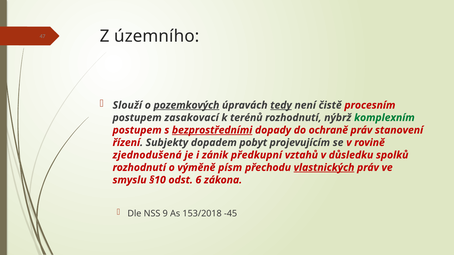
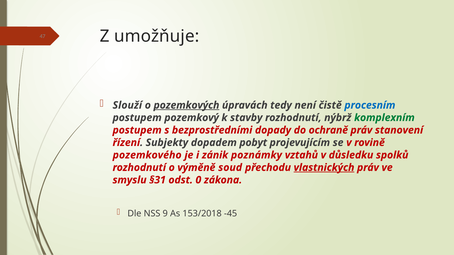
územního: územního -> umožňuje
tedy underline: present -> none
procesním colour: red -> blue
zasakovací: zasakovací -> pozemkový
terénů: terénů -> stavby
bezprostředními underline: present -> none
zjednodušená: zjednodušená -> pozemkového
předkupní: předkupní -> poznámky
písm: písm -> soud
§10: §10 -> §31
6: 6 -> 0
